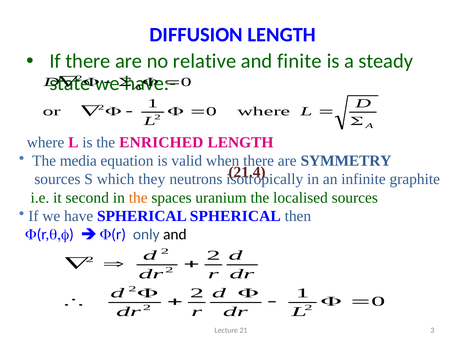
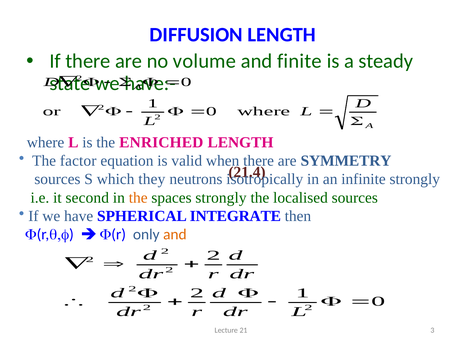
relative: relative -> volume
media: media -> factor
infinite graphite: graphite -> strongly
spaces uranium: uranium -> strongly
SPHERICAL SPHERICAL: SPHERICAL -> INTEGRATE
and at (175, 235) colour: black -> orange
